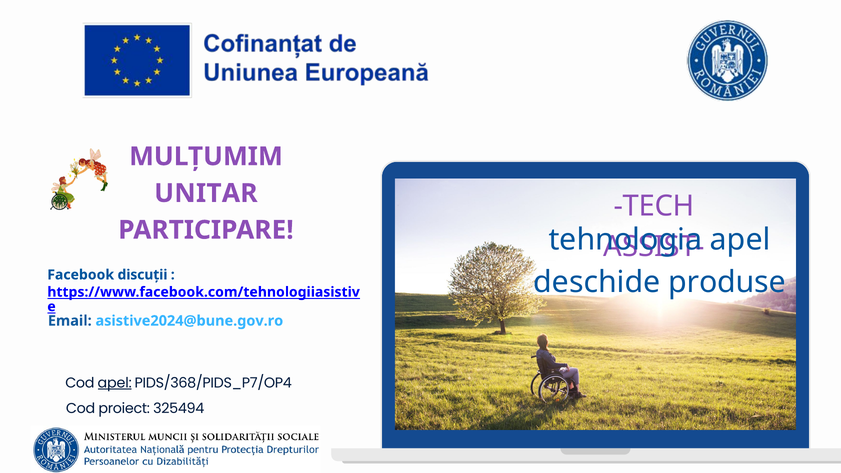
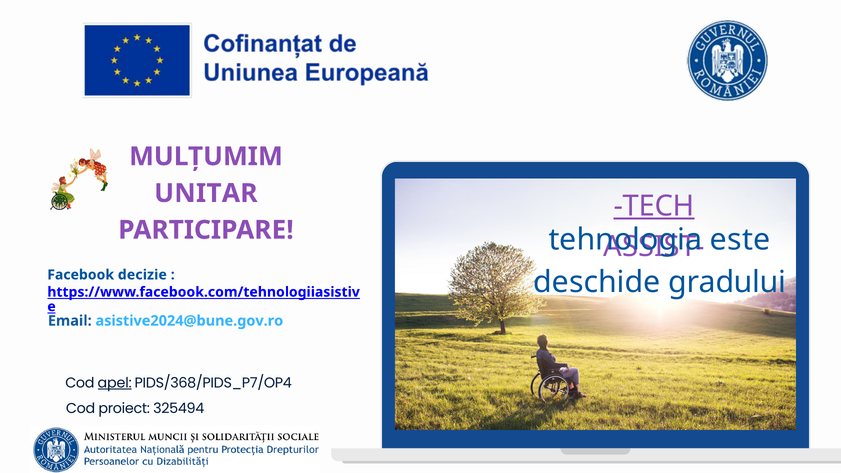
TECH underline: none -> present
apel at (740, 240): apel -> este
discuții: discuții -> decizie
produse: produse -> gradului
